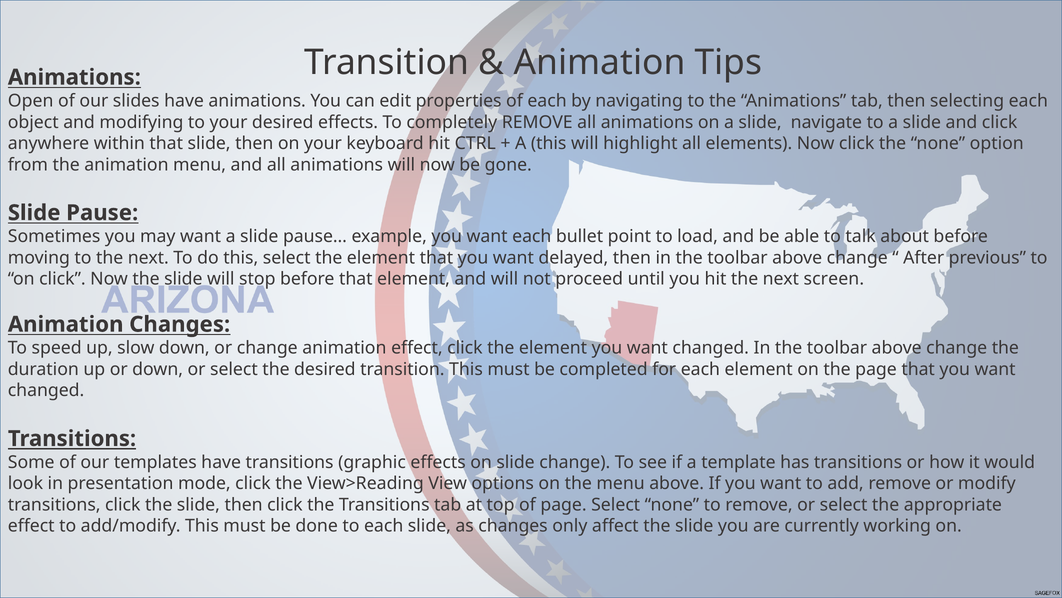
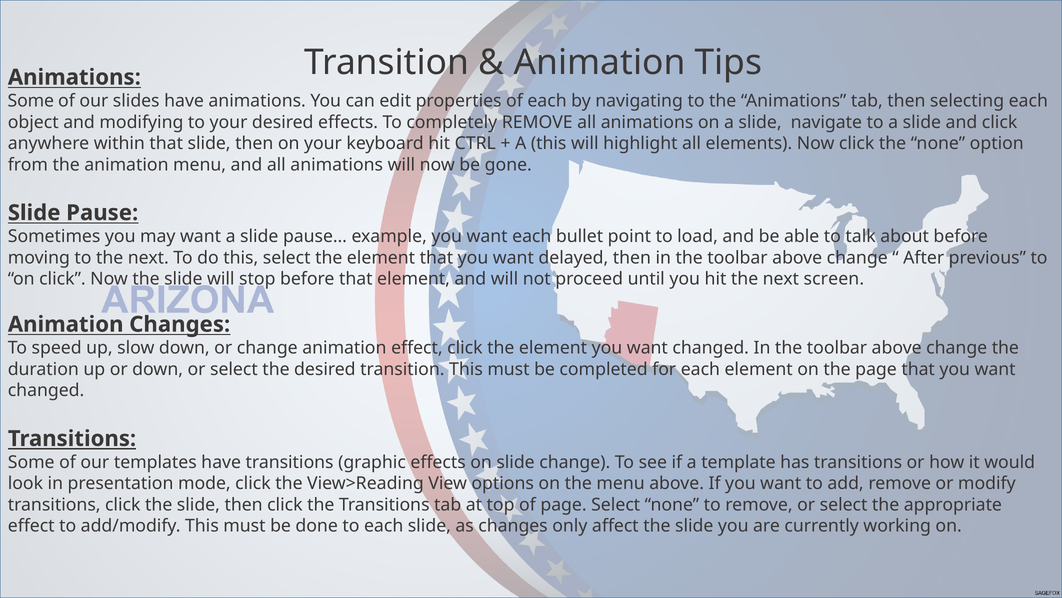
Open at (31, 101): Open -> Some
